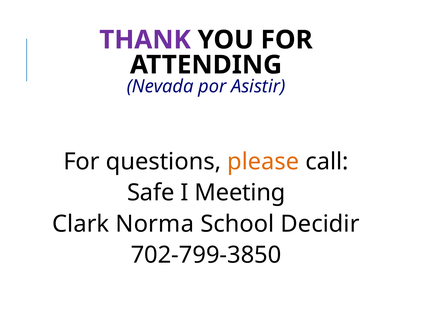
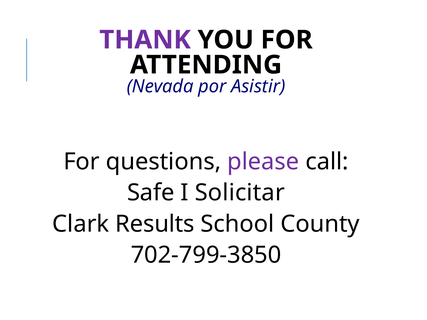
please colour: orange -> purple
Meeting: Meeting -> Solicitar
Norma: Norma -> Results
Decidir: Decidir -> County
